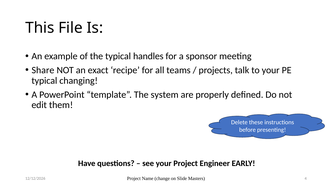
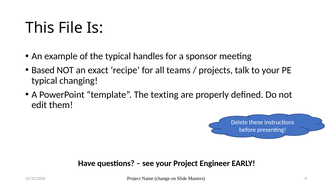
Share: Share -> Based
system: system -> texting
